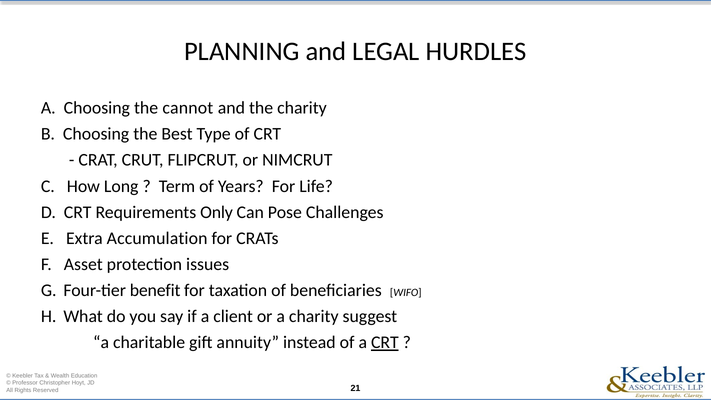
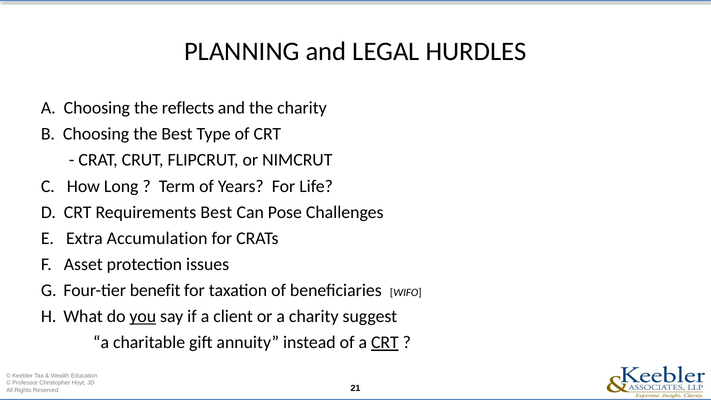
cannot: cannot -> reflects
Requirements Only: Only -> Best
you underline: none -> present
